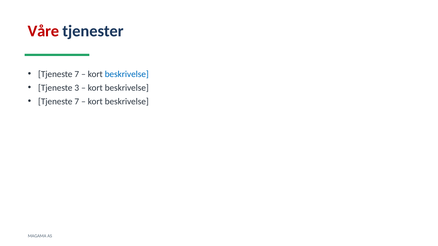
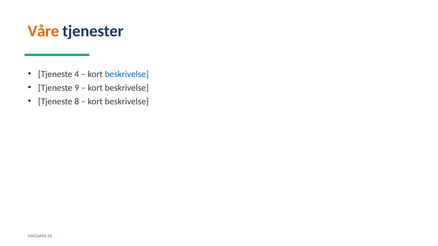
Våre colour: red -> orange
7 at (77, 74): 7 -> 4
3: 3 -> 9
7 at (77, 102): 7 -> 8
